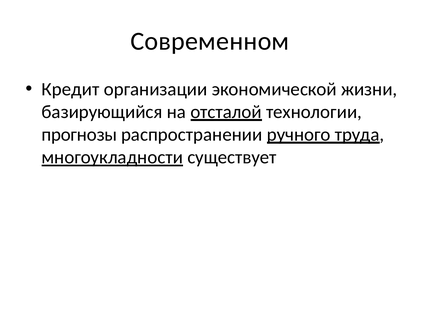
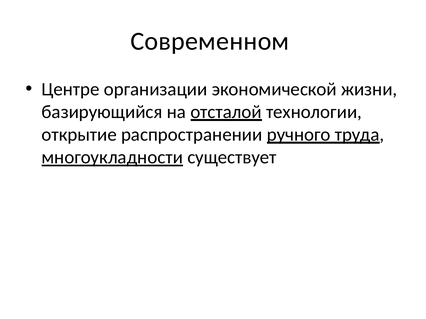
Кредит: Кредит -> Центре
прогнозы: прогнозы -> открытие
